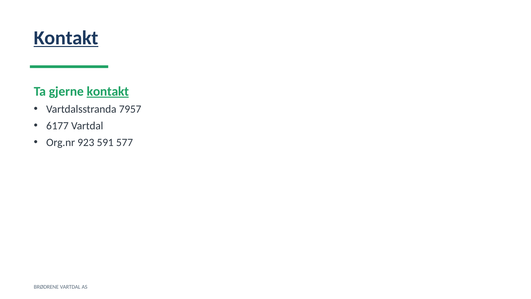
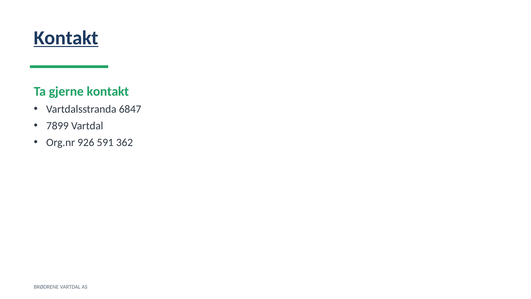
kontakt at (108, 91) underline: present -> none
7957: 7957 -> 6847
6177: 6177 -> 7899
923: 923 -> 926
577: 577 -> 362
